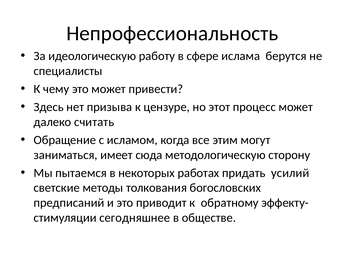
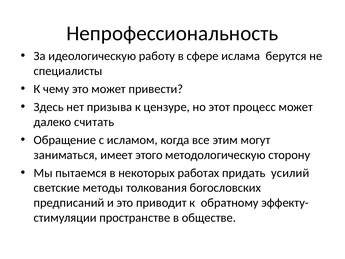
сюда: сюда -> этого
сегодняшнее: сегодняшнее -> пространстве
